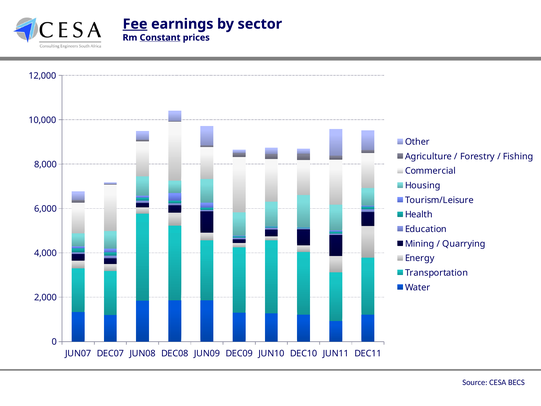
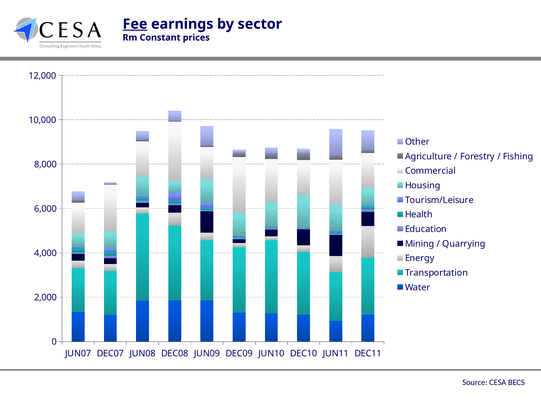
Constant underline: present -> none
